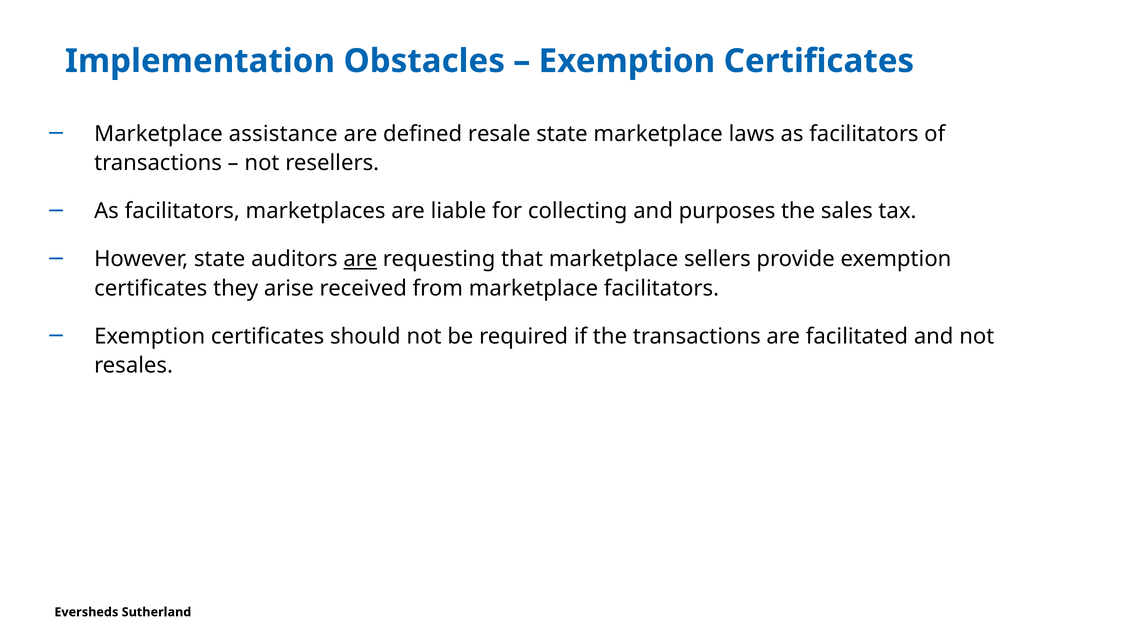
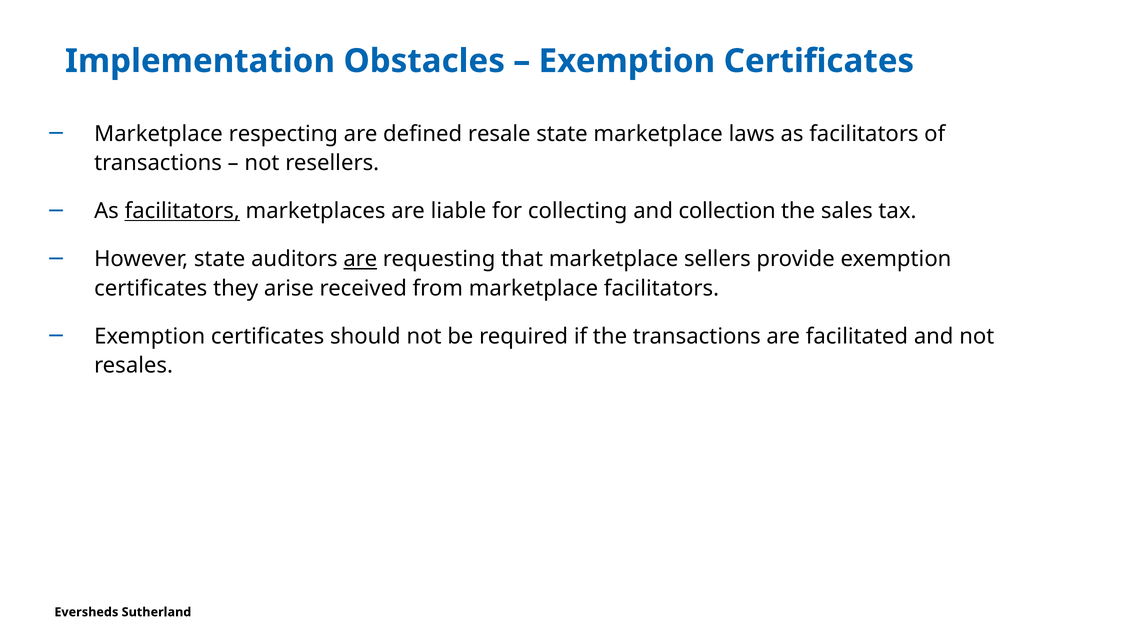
assistance: assistance -> respecting
facilitators at (182, 211) underline: none -> present
purposes: purposes -> collection
